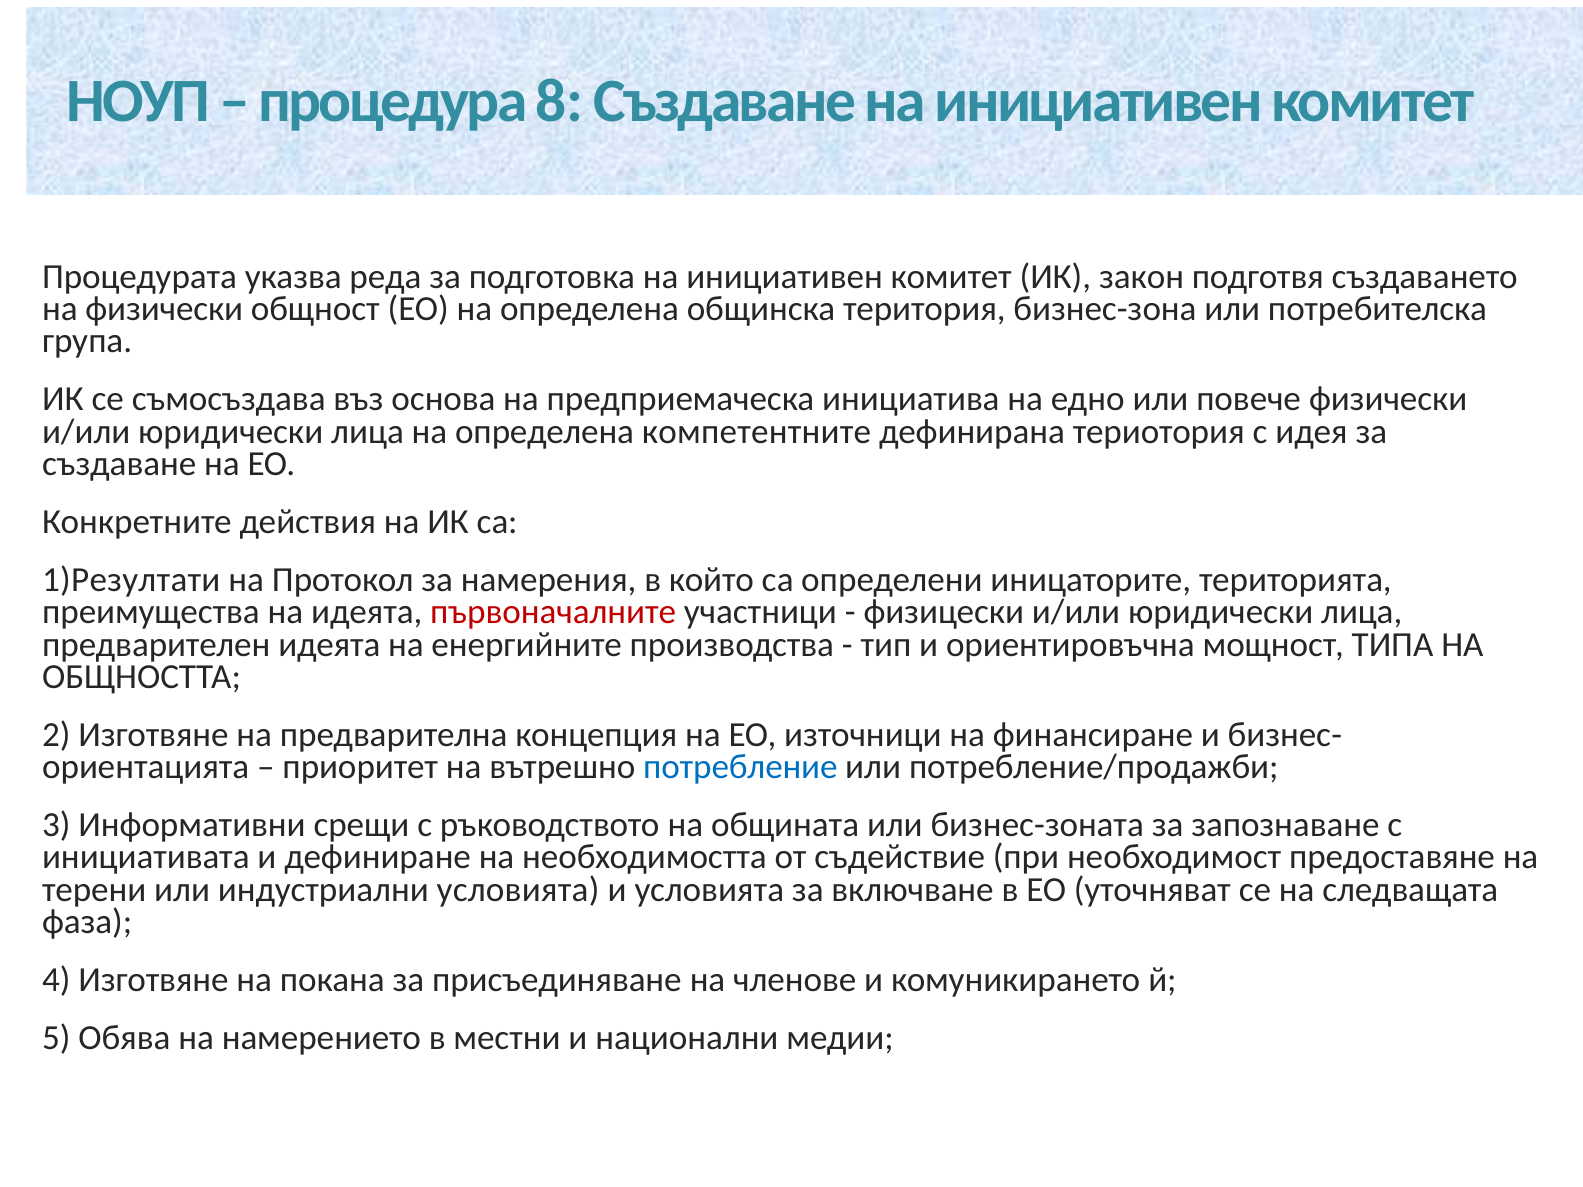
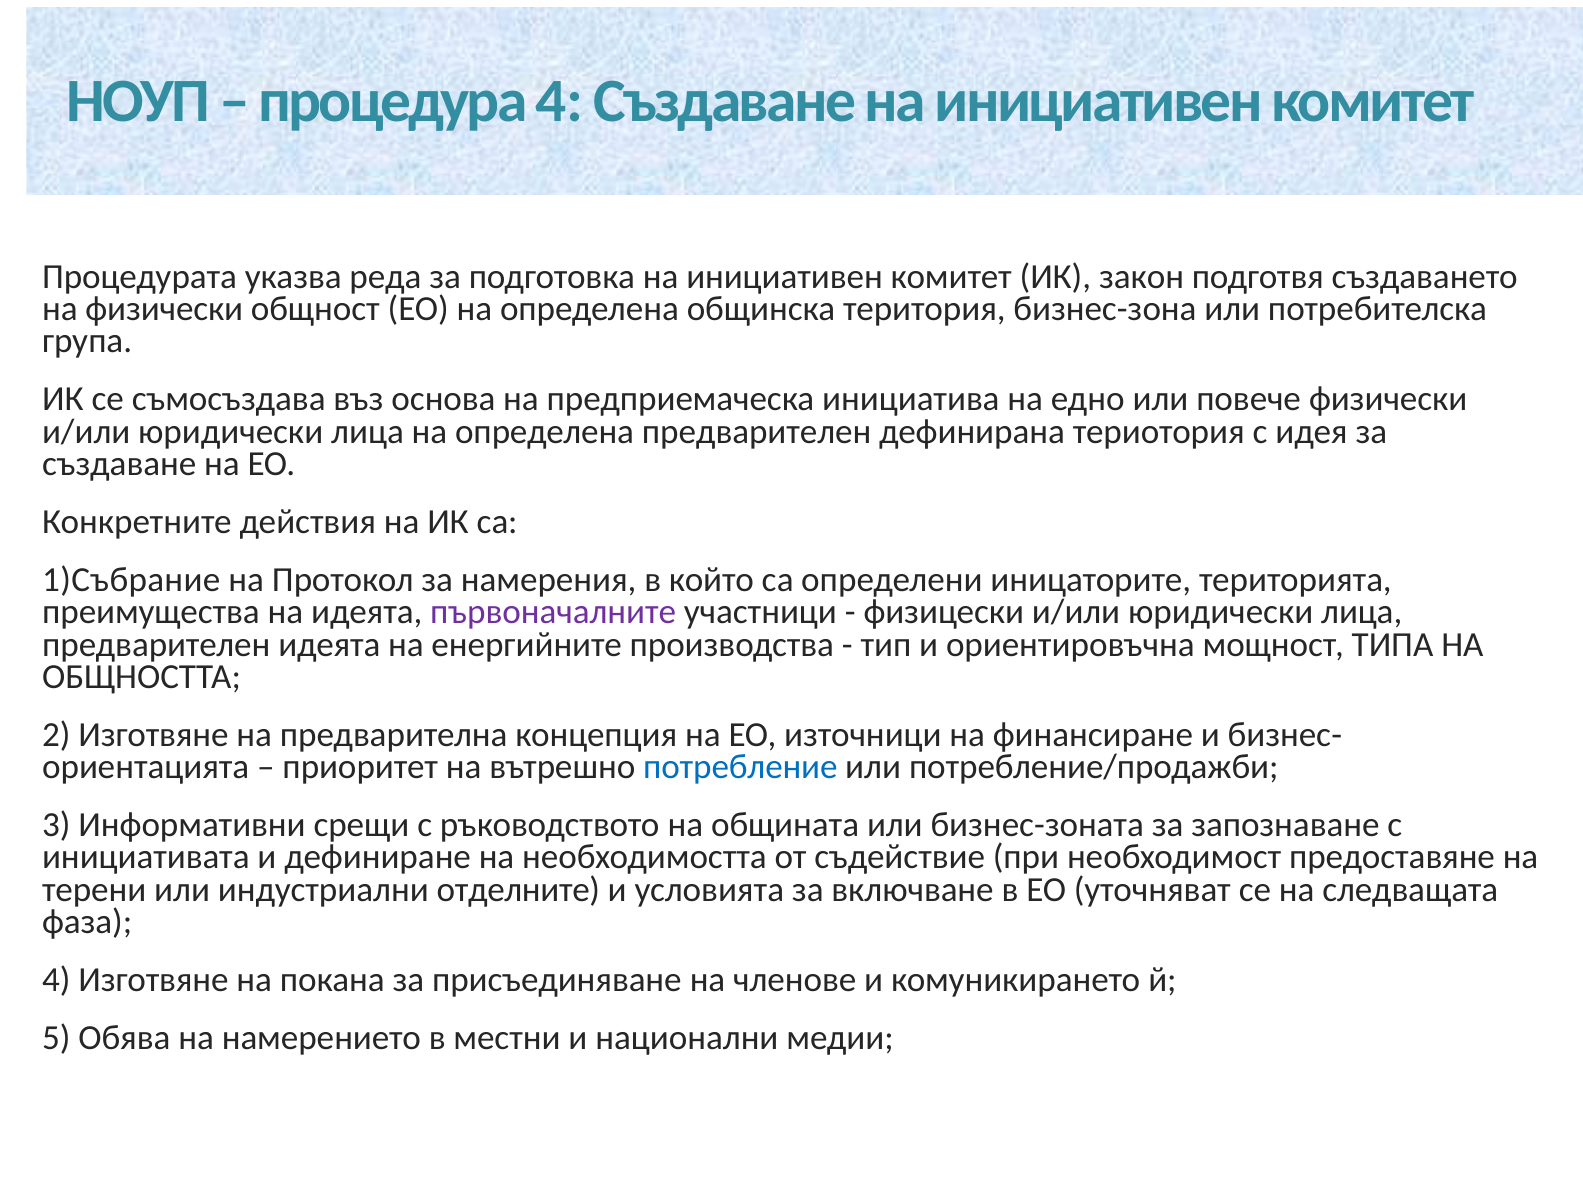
процедура 8: 8 -> 4
определена компетентните: компетентните -> предварителен
1)Резултати: 1)Резултати -> 1)Събрание
първоначалните colour: red -> purple
индустриални условията: условията -> отделните
